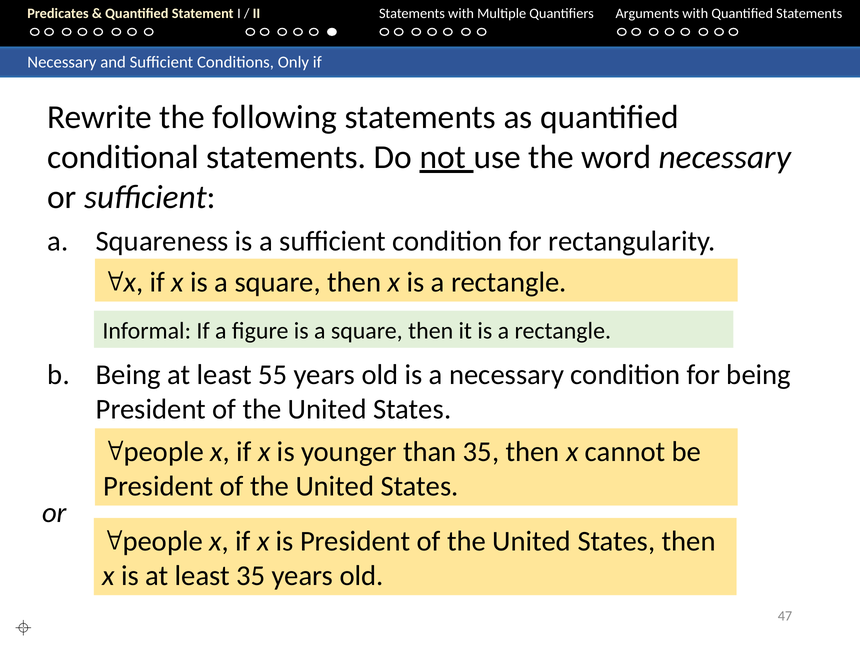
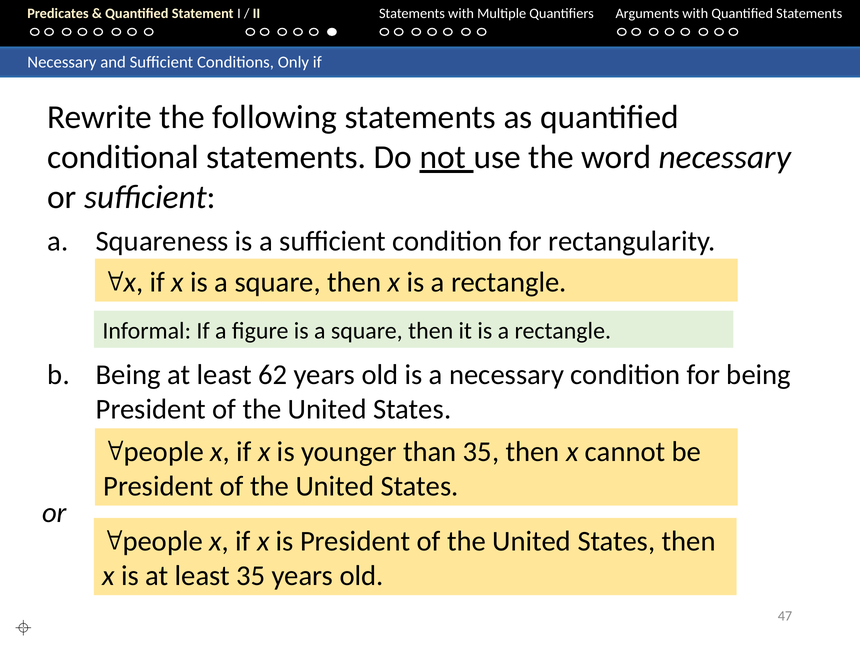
55: 55 -> 62
